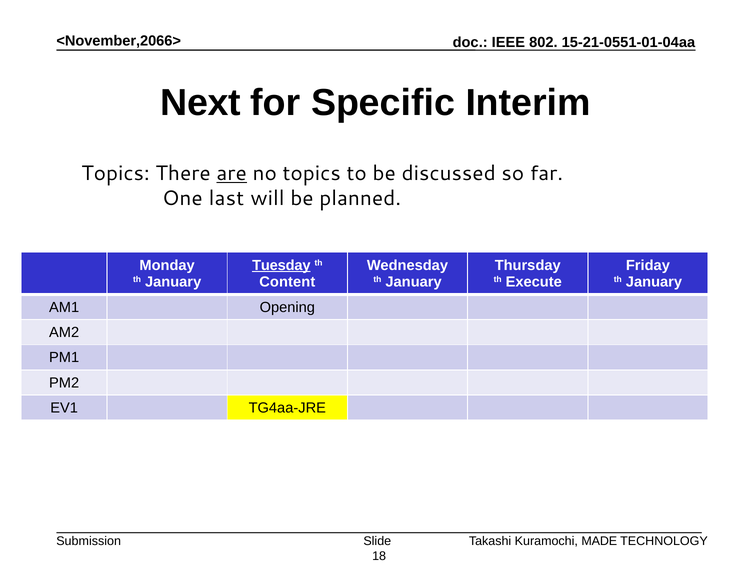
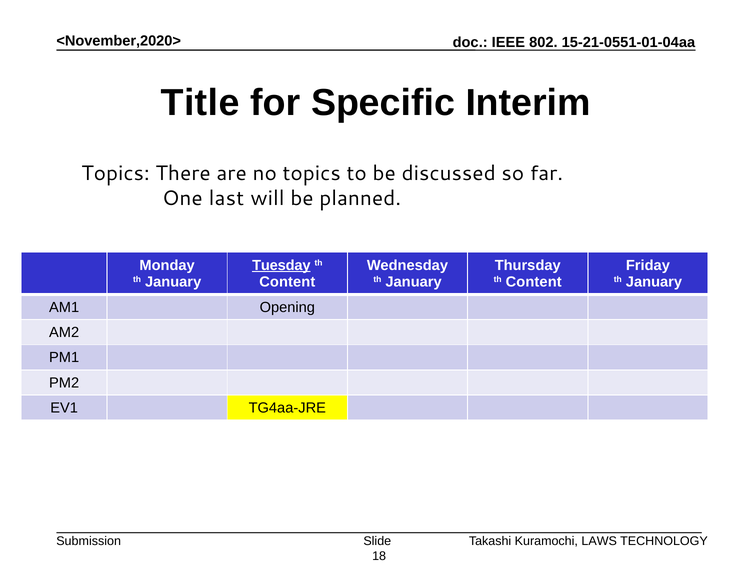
<November,2066>: <November,2066> -> <November,2020>
Next: Next -> Title
are underline: present -> none
Execute at (534, 282): Execute -> Content
MADE: MADE -> LAWS
